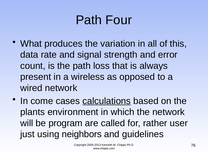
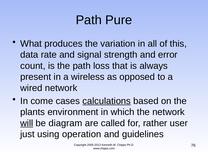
Four: Four -> Pure
will underline: none -> present
program: program -> diagram
neighbors: neighbors -> operation
